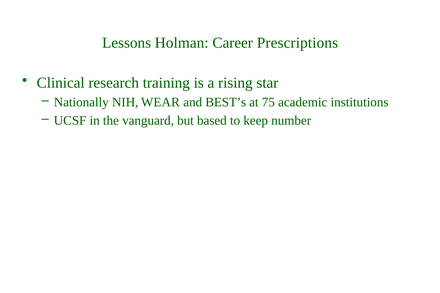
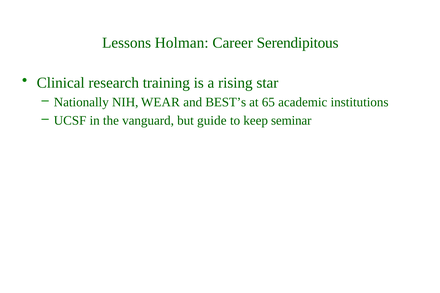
Prescriptions: Prescriptions -> Serendipitous
75: 75 -> 65
based: based -> guide
number: number -> seminar
